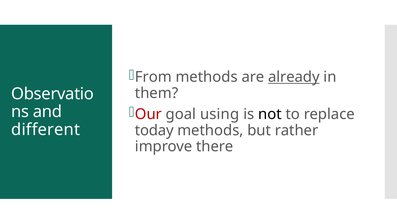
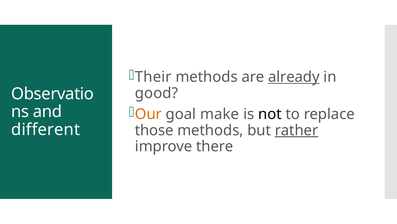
From: From -> Their
them: them -> good
Our colour: red -> orange
using: using -> make
today: today -> those
rather underline: none -> present
